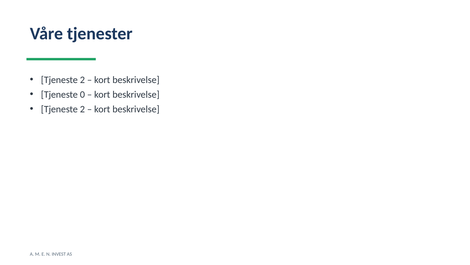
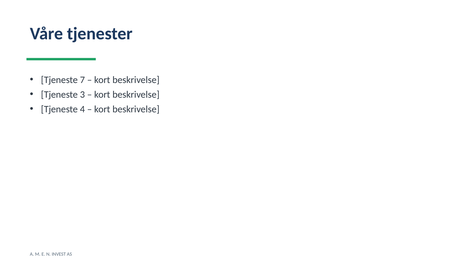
2 at (82, 80): 2 -> 7
0: 0 -> 3
2 at (82, 109): 2 -> 4
